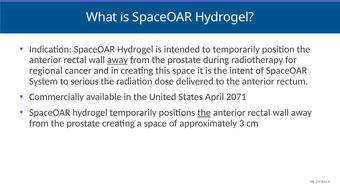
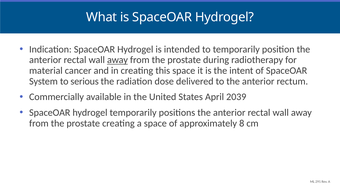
regional: regional -> material
2071: 2071 -> 2039
the at (204, 113) underline: present -> none
3: 3 -> 8
